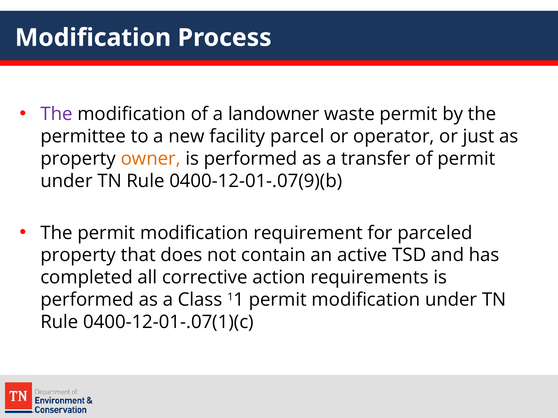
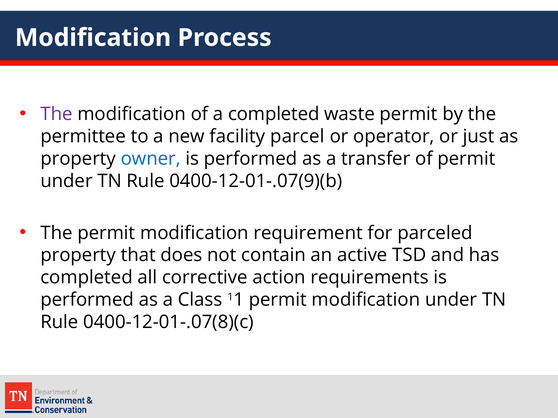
a landowner: landowner -> completed
owner colour: orange -> blue
0400-12-01-.07(1)(c: 0400-12-01-.07(1)(c -> 0400-12-01-.07(8)(c
